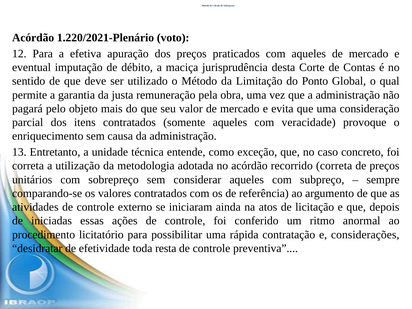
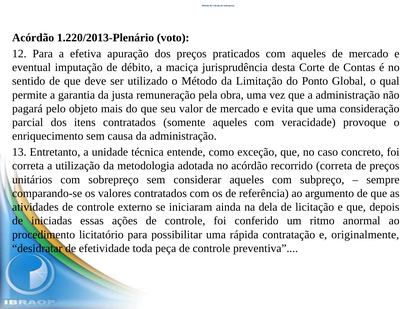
1.220/2021-Plenário: 1.220/2021-Plenário -> 1.220/2013-Plenário
atos: atos -> dela
considerações: considerações -> originalmente
resta: resta -> peça
